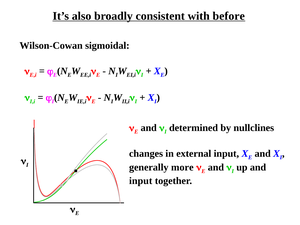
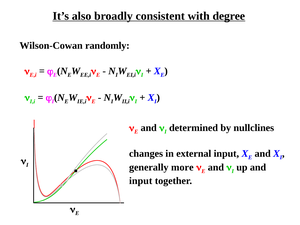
before: before -> degree
sigmoidal: sigmoidal -> randomly
